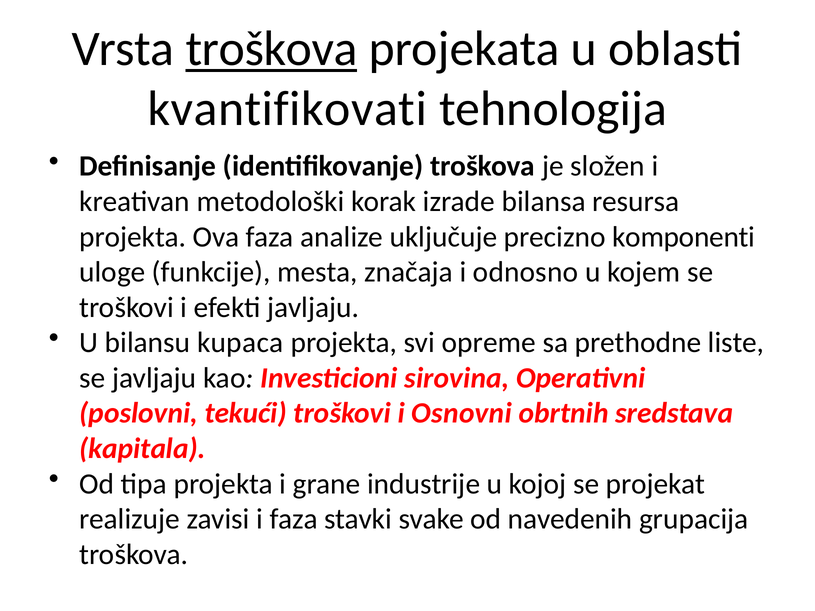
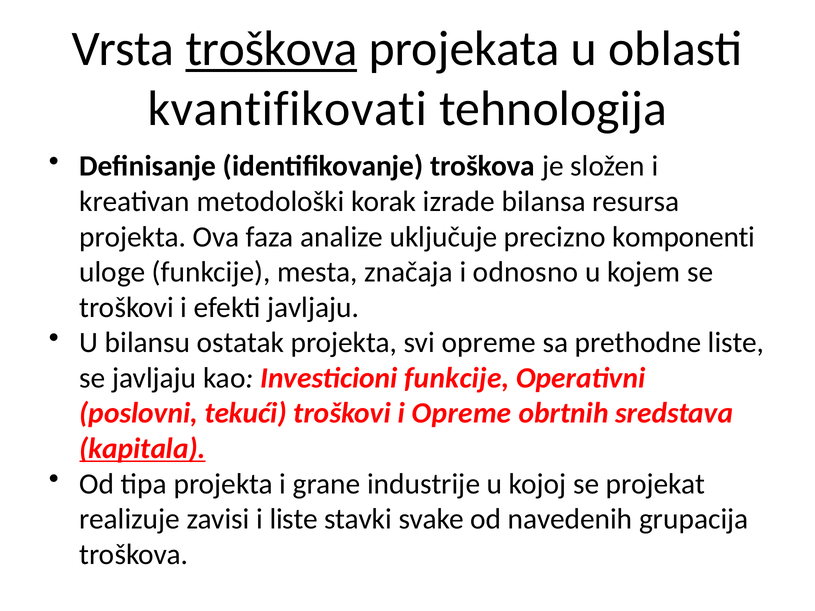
kupaca: kupaca -> ostatak
Investicioni sirovina: sirovina -> funkcije
i Osnovni: Osnovni -> Opreme
kapitala underline: none -> present
i faza: faza -> liste
